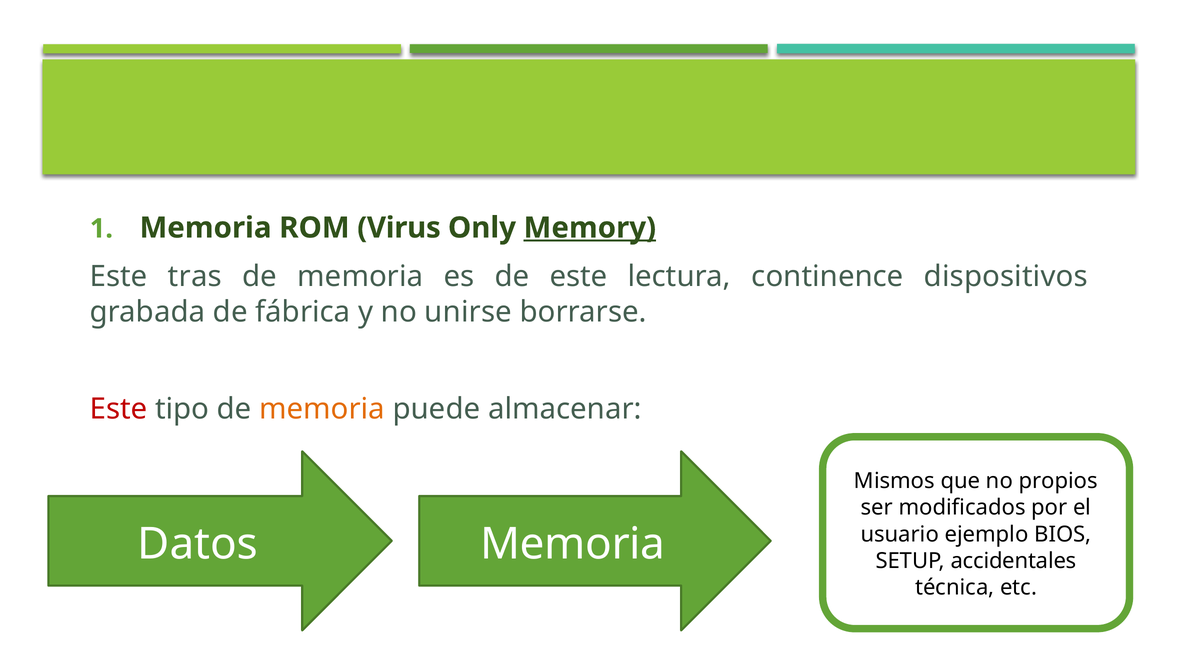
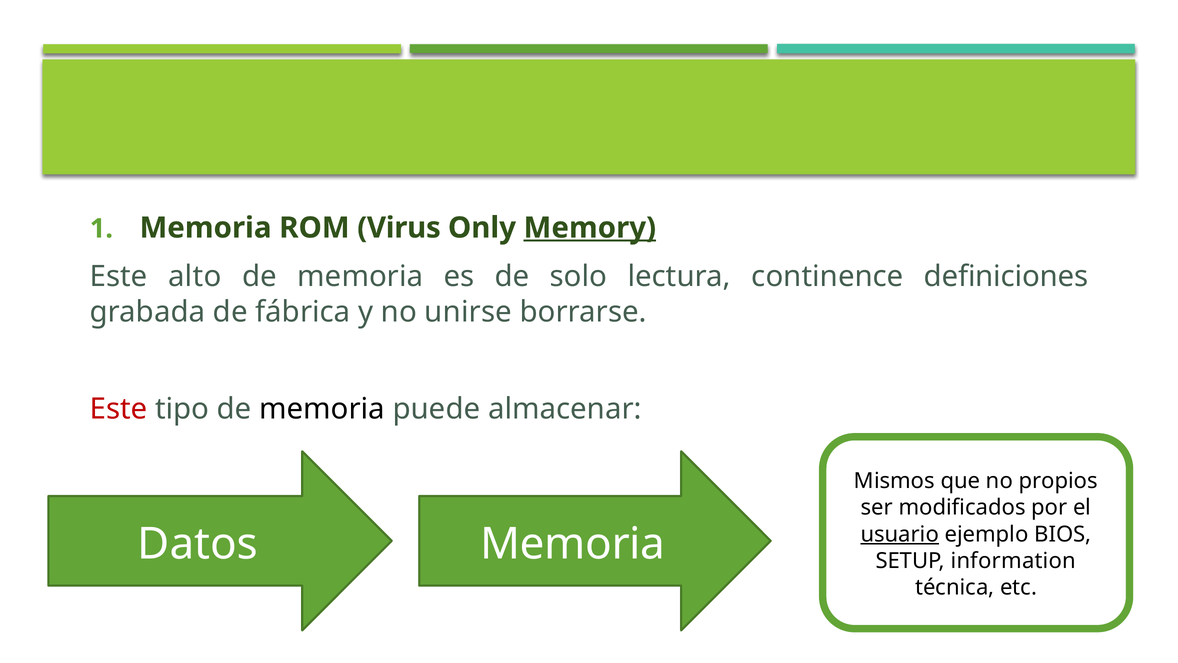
tras: tras -> alto
de este: este -> solo
dispositivos: dispositivos -> definiciones
memoria at (322, 409) colour: orange -> black
usuario underline: none -> present
accidentales: accidentales -> information
